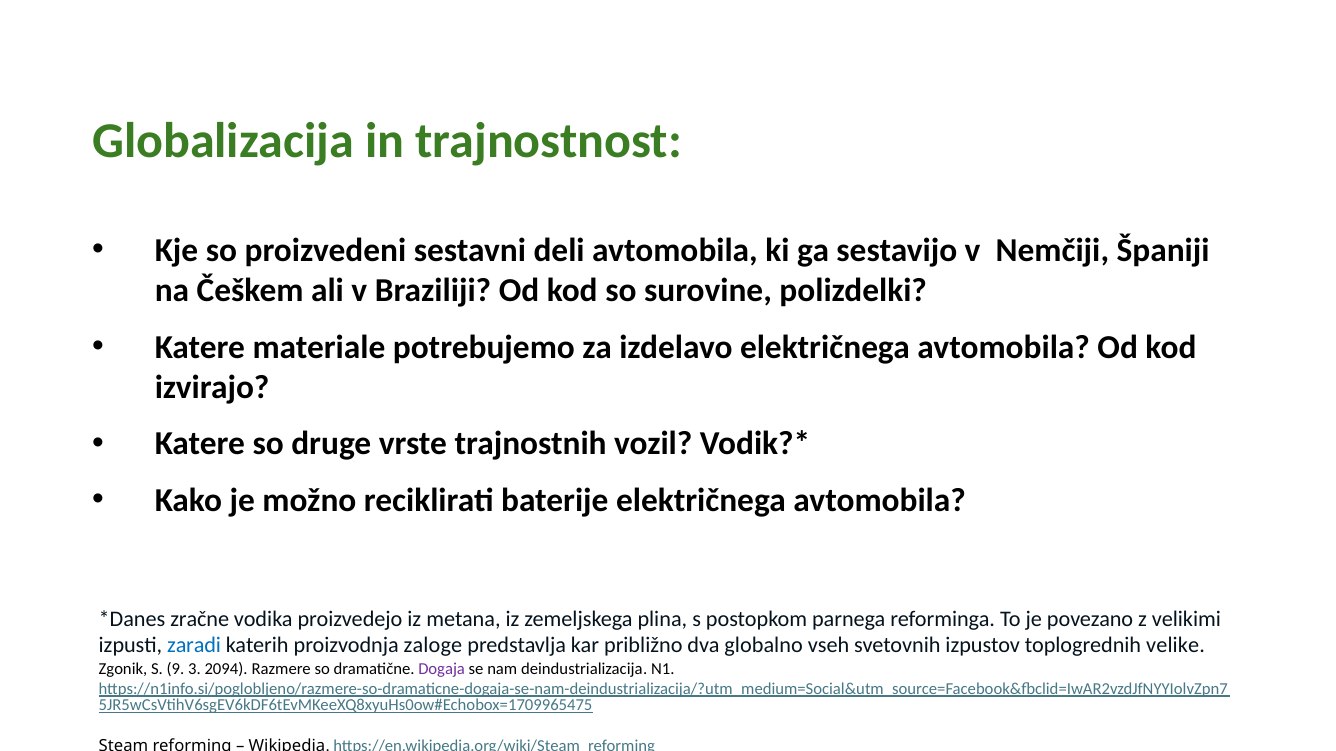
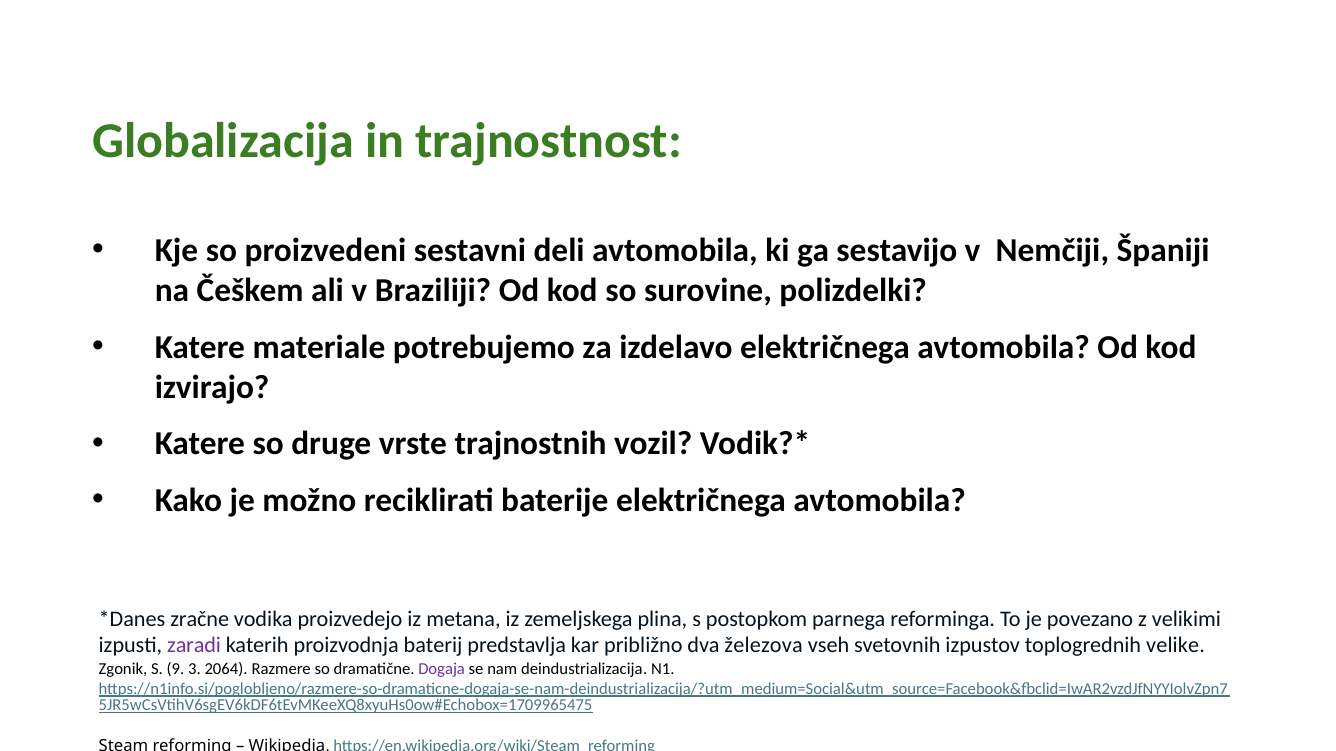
zaradi colour: blue -> purple
zaloge: zaloge -> baterij
globalno: globalno -> železova
2094: 2094 -> 2064
